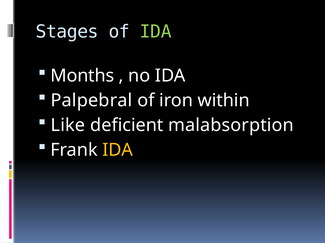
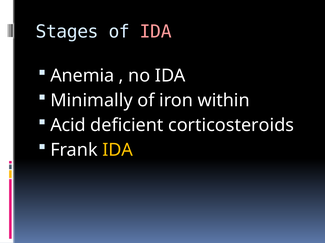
IDA at (156, 32) colour: light green -> pink
Months: Months -> Anemia
Palpebral: Palpebral -> Minimally
Like: Like -> Acid
malabsorption: malabsorption -> corticosteroids
